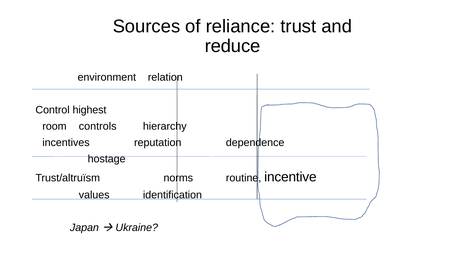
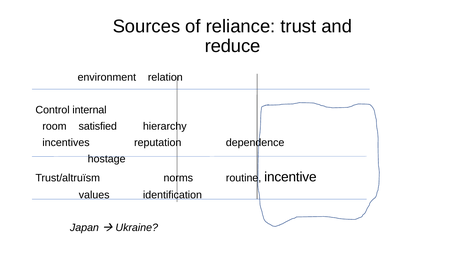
highest: highest -> internal
controls: controls -> satisfied
